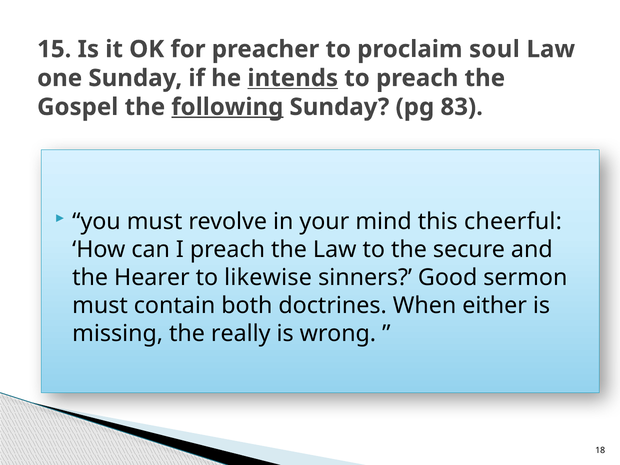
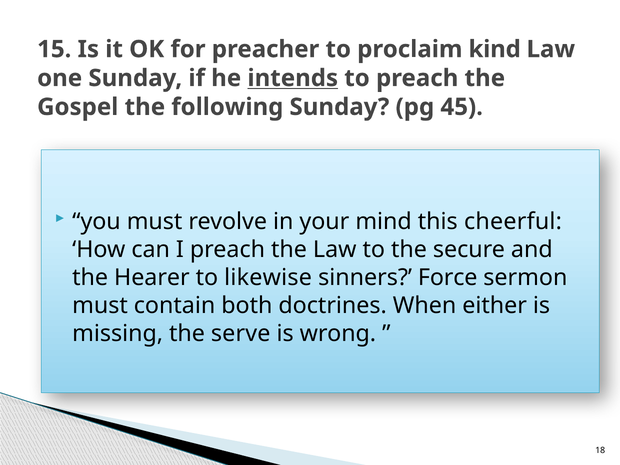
soul: soul -> kind
following underline: present -> none
83: 83 -> 45
Good: Good -> Force
really: really -> serve
